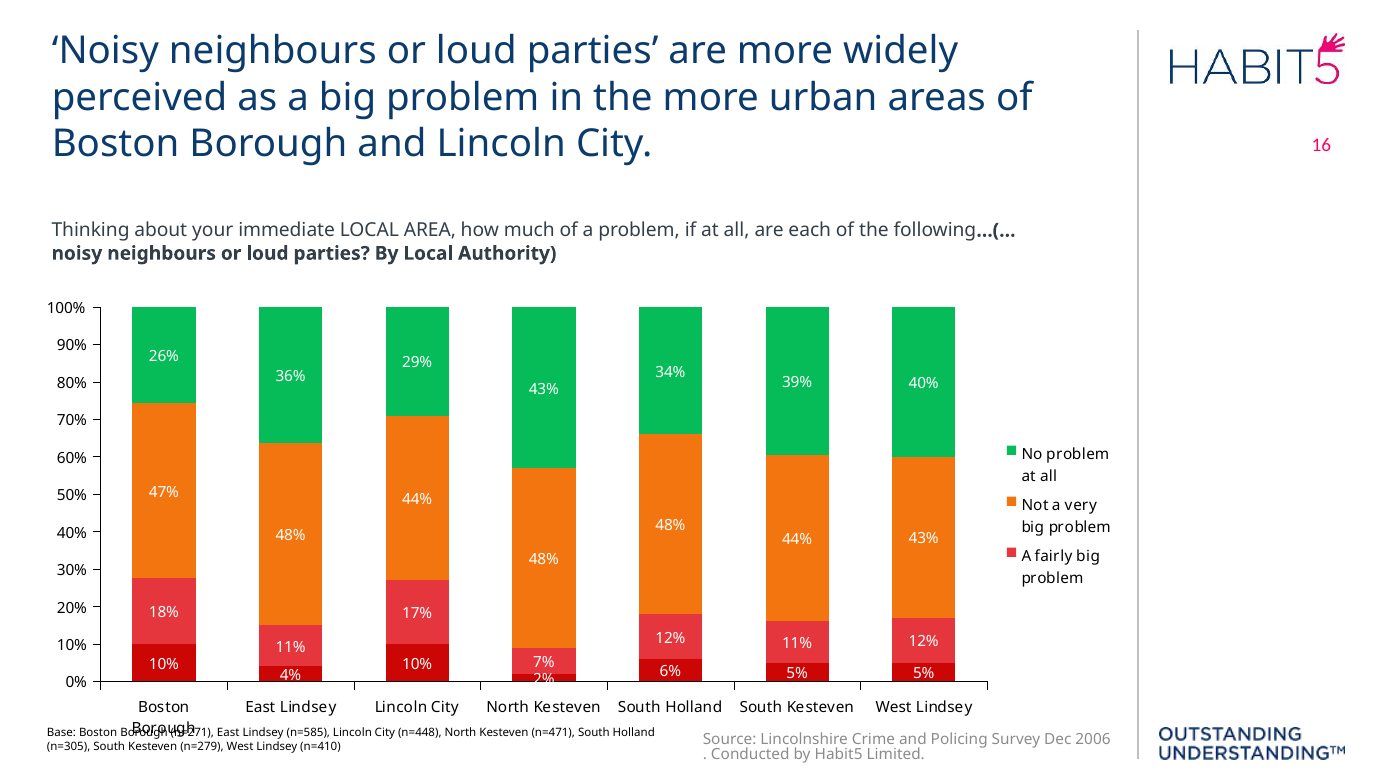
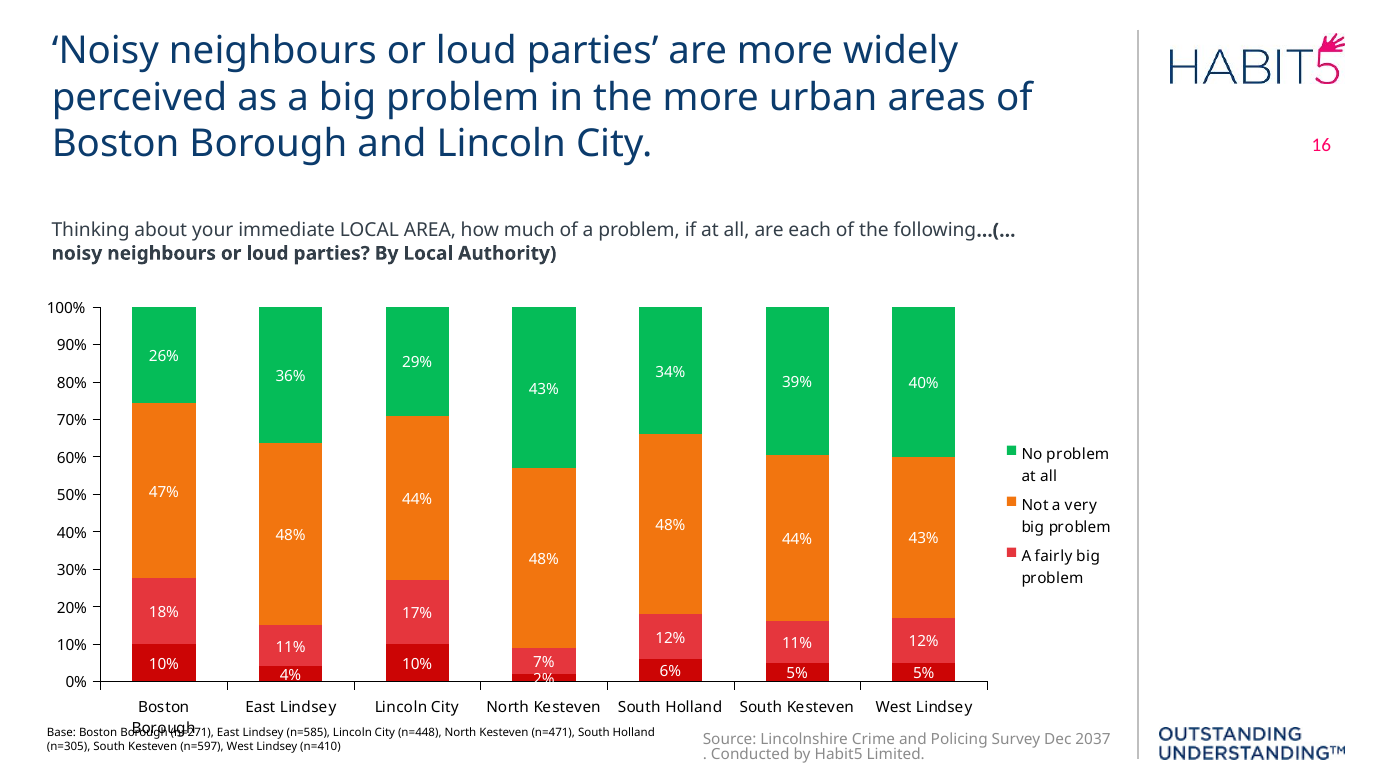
2006: 2006 -> 2037
n=279: n=279 -> n=597
